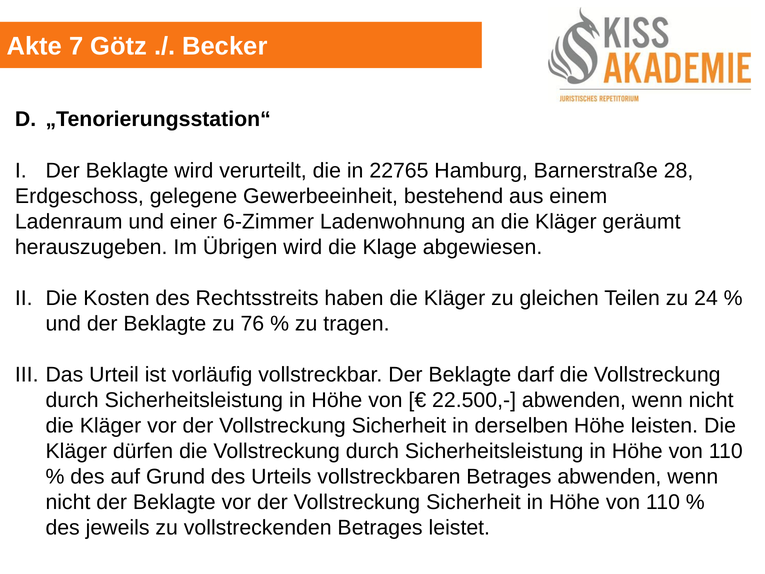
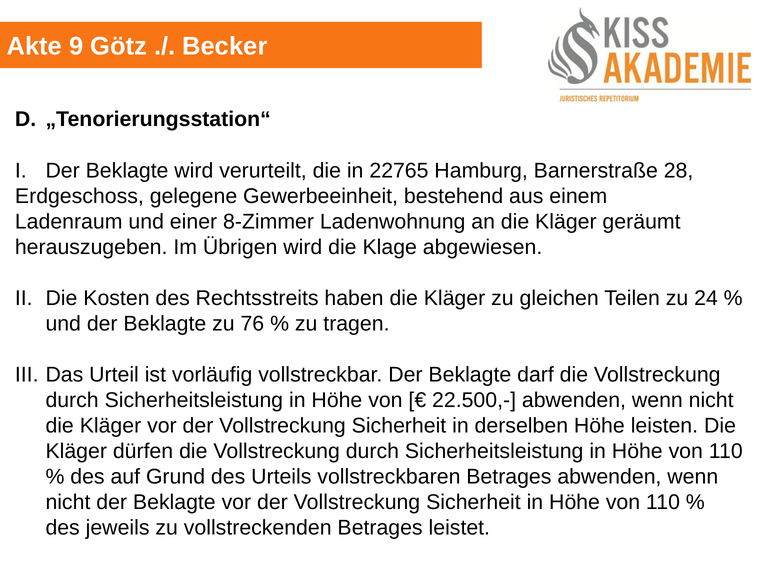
7: 7 -> 9
6-Zimmer: 6-Zimmer -> 8-Zimmer
